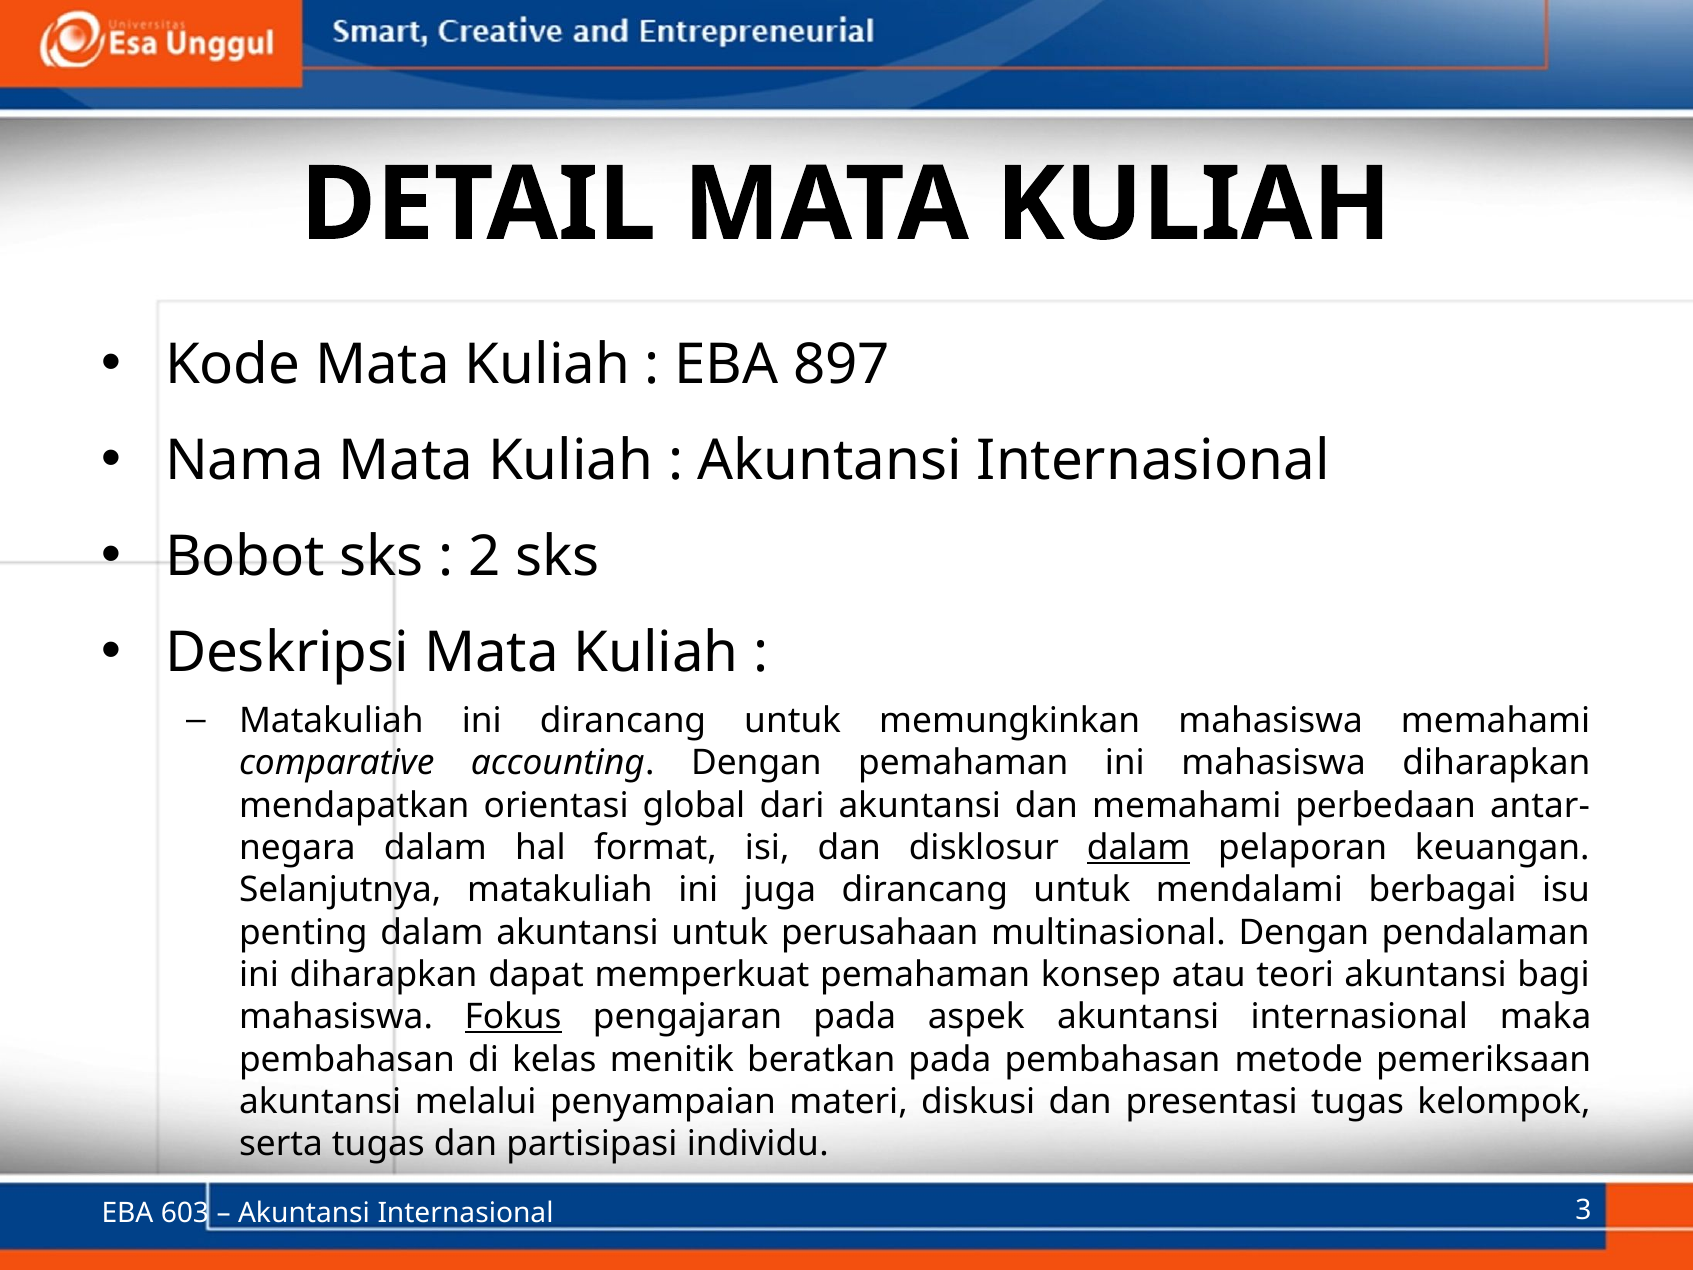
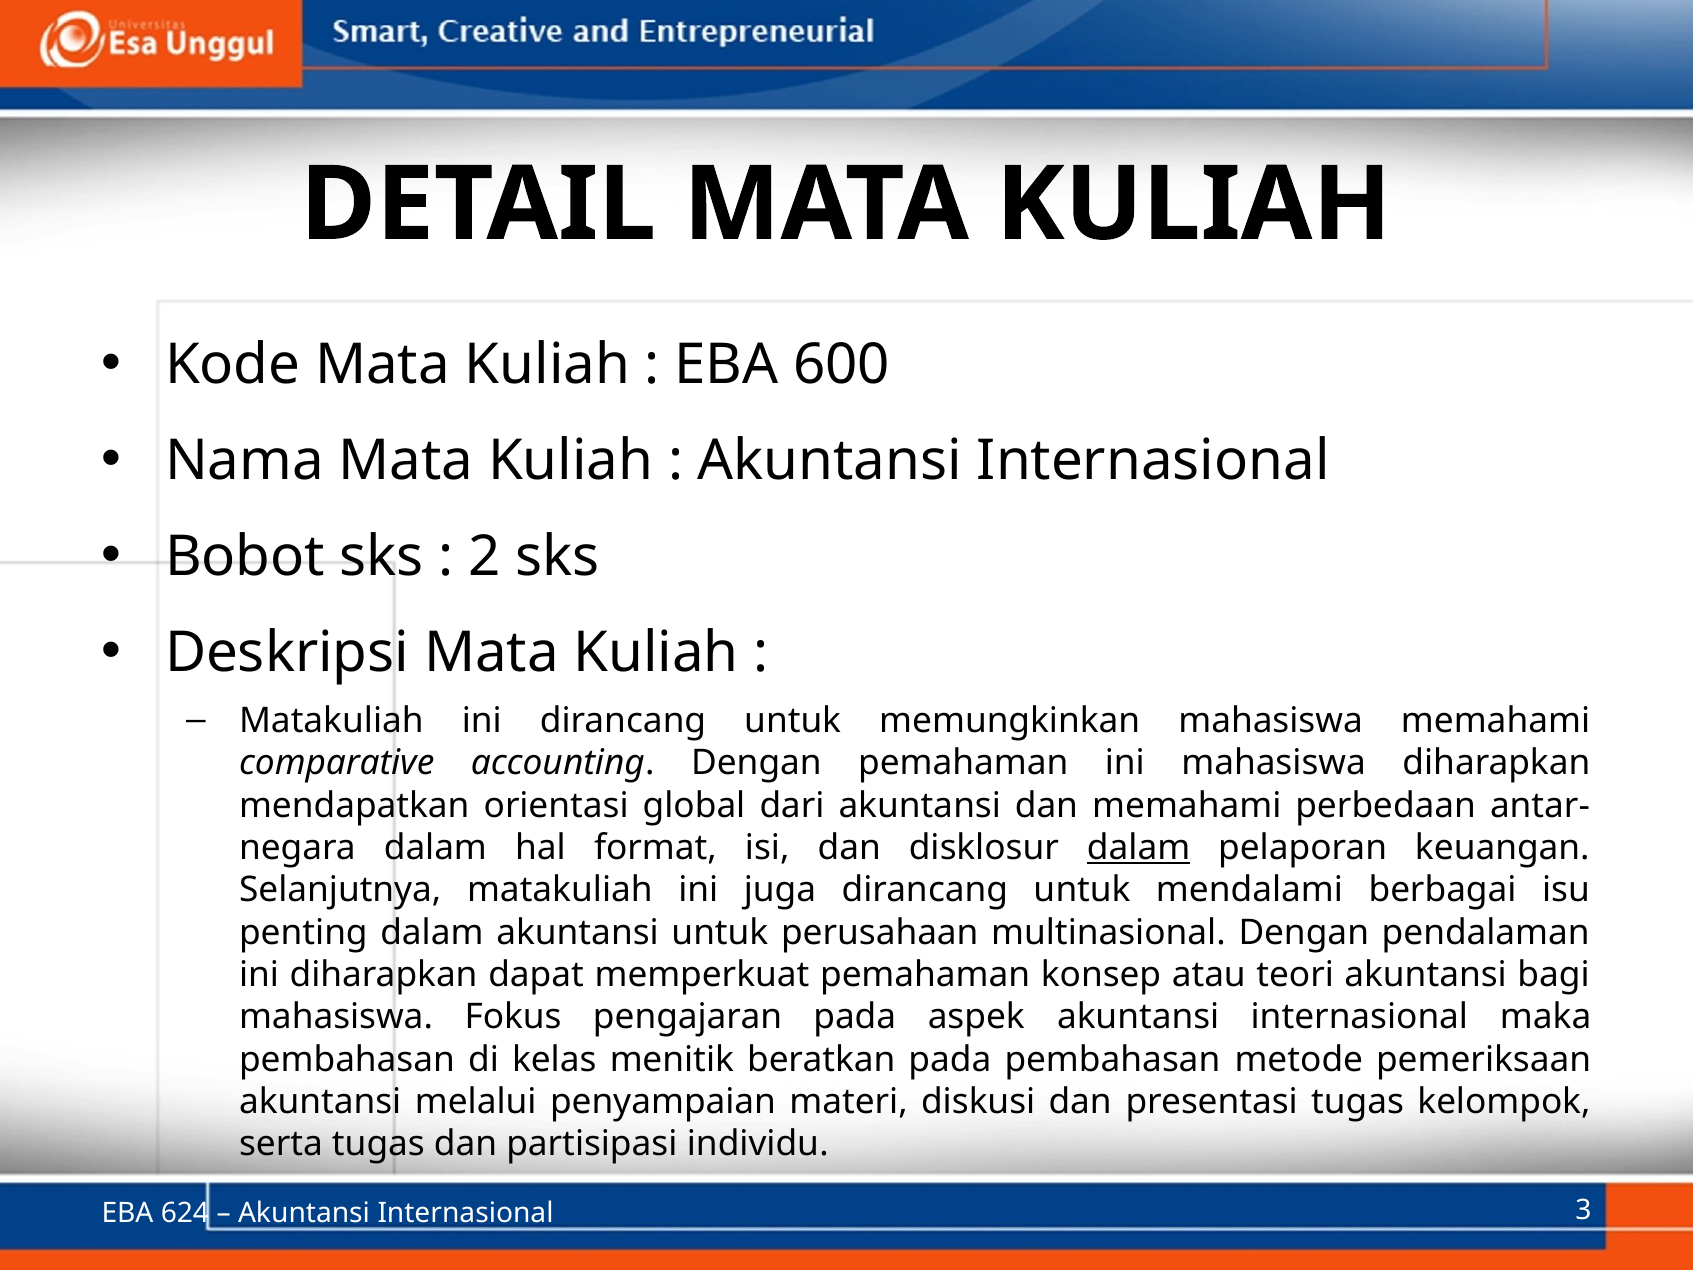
897: 897 -> 600
Fokus underline: present -> none
603: 603 -> 624
